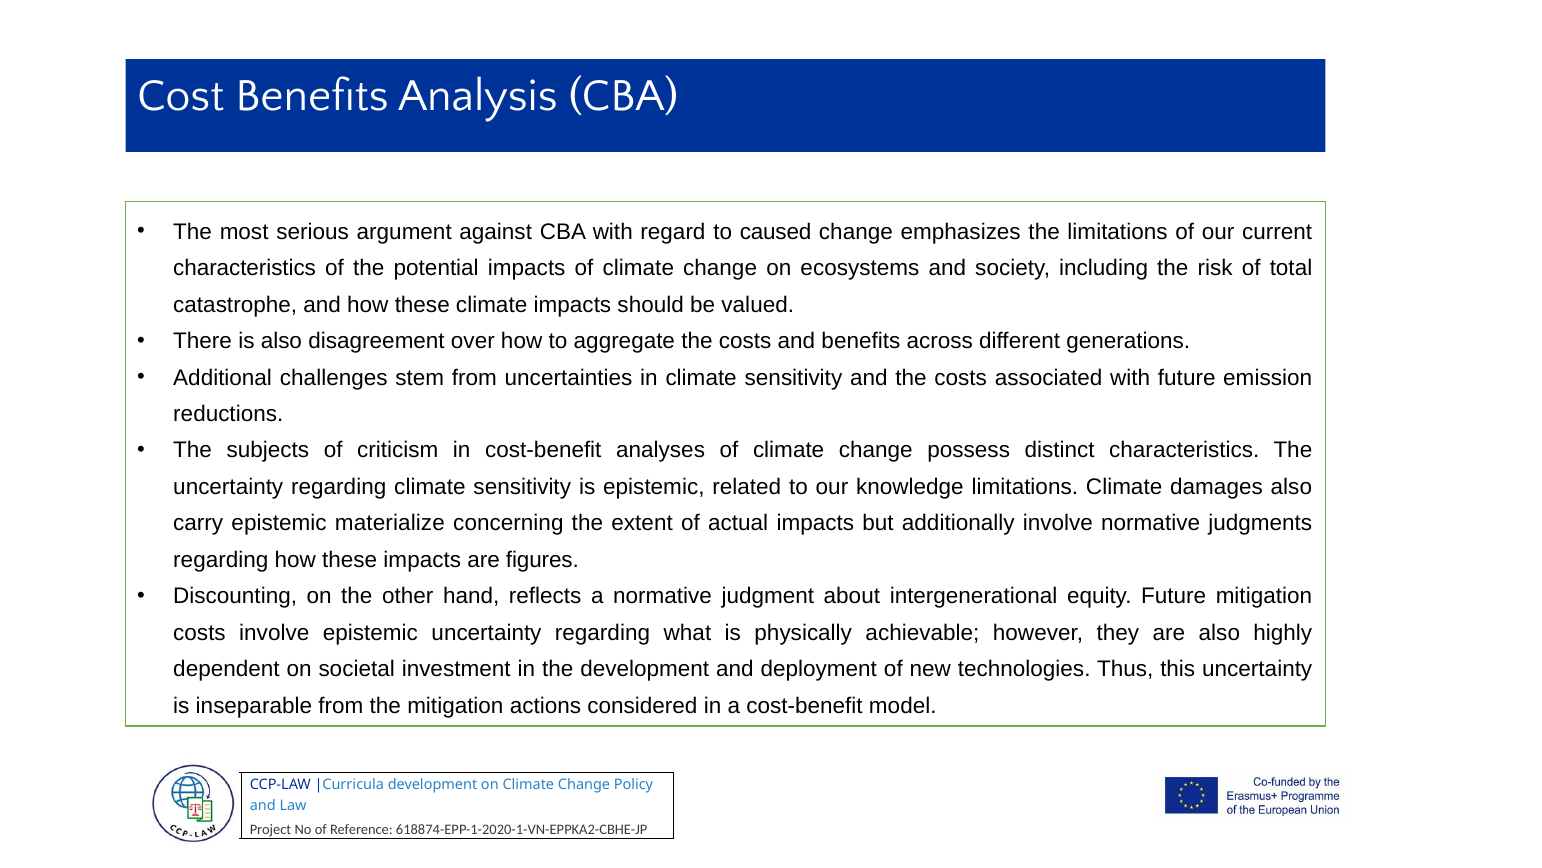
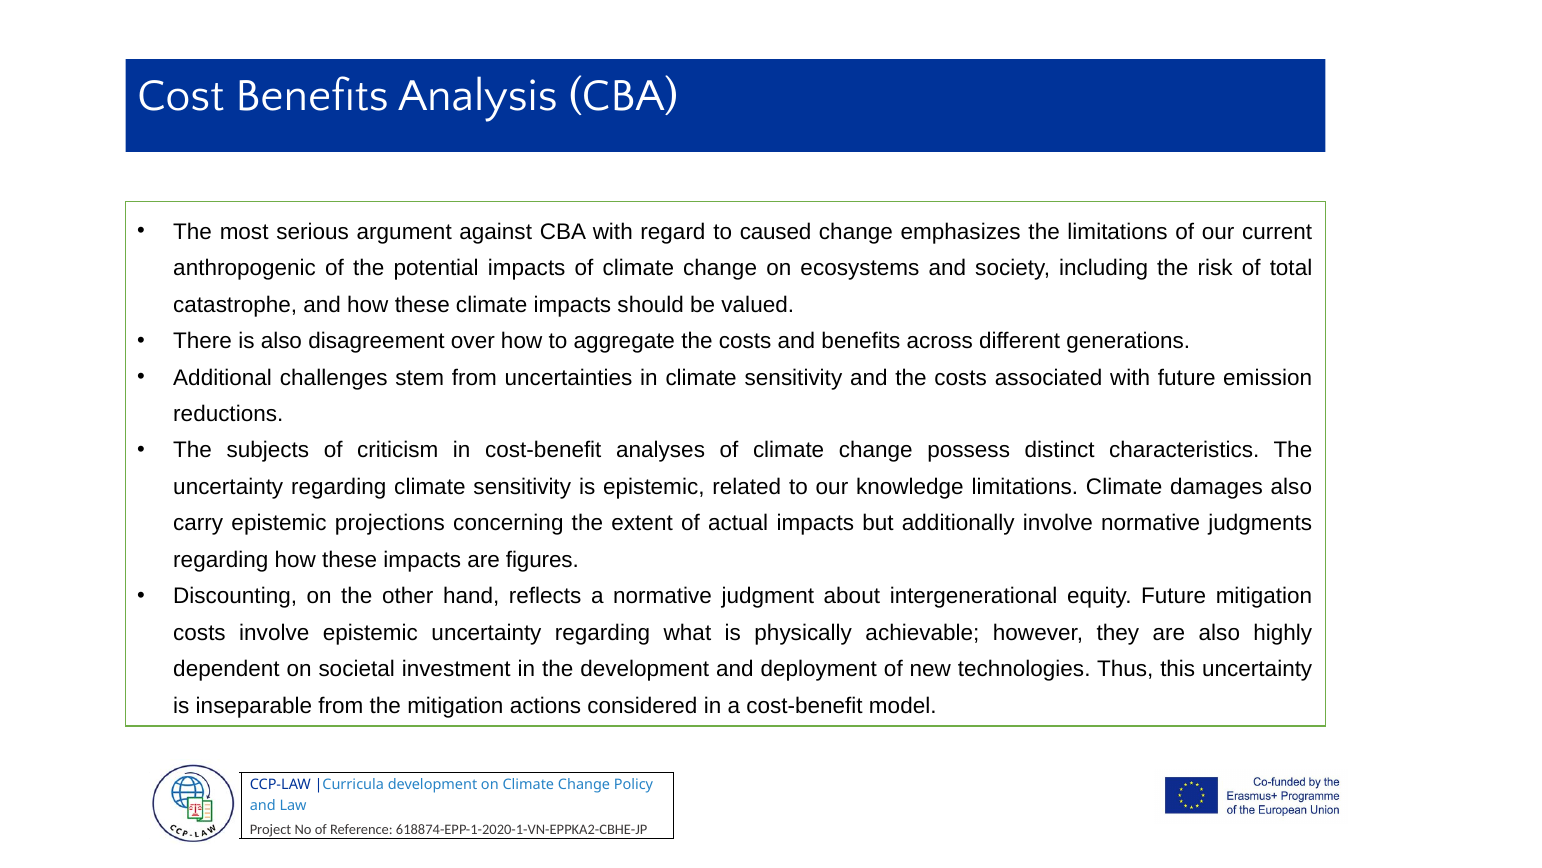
characteristics at (245, 268): characteristics -> anthropogenic
materialize: materialize -> projections
